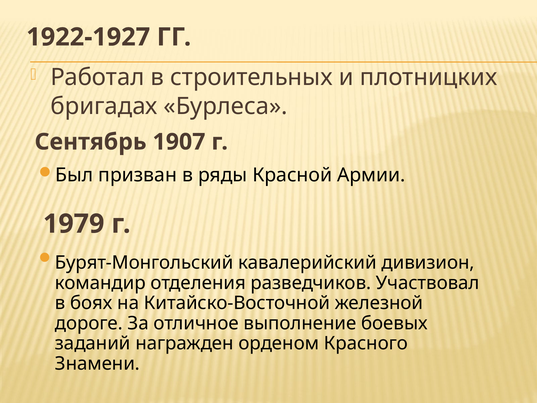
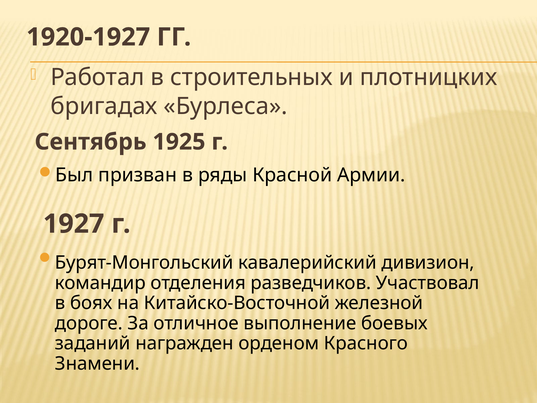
1922-1927: 1922-1927 -> 1920-1927
1907: 1907 -> 1925
1979: 1979 -> 1927
